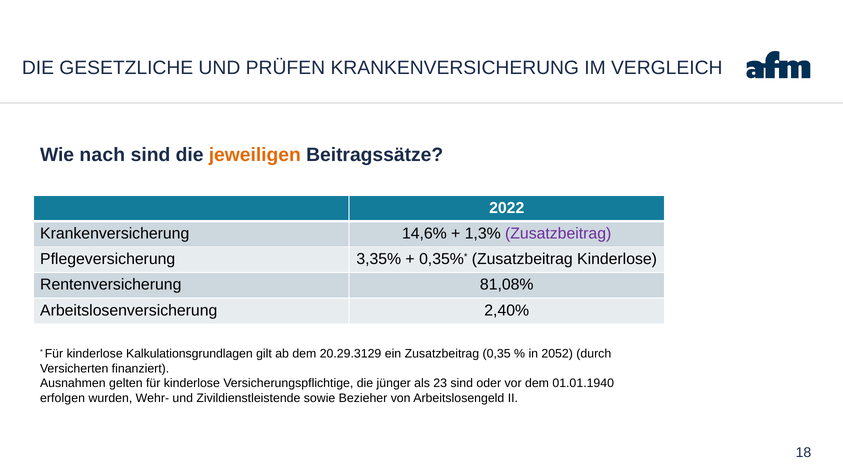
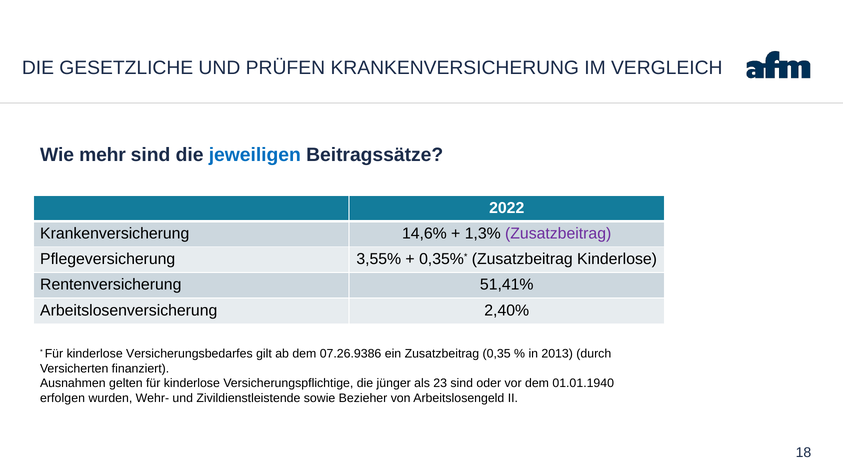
nach: nach -> mehr
jeweiligen colour: orange -> blue
3,35%: 3,35% -> 3,55%
81,08%: 81,08% -> 51,41%
Kalkulationsgrundlagen: Kalkulationsgrundlagen -> Versicherungsbedarfes
20.29.3129: 20.29.3129 -> 07.26.9386
2052: 2052 -> 2013
